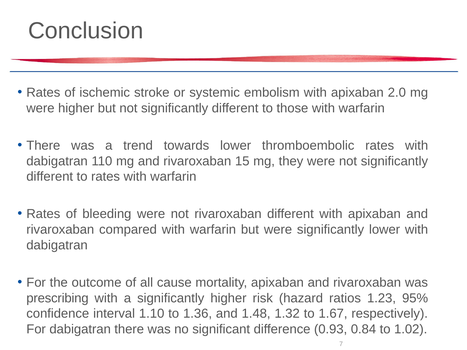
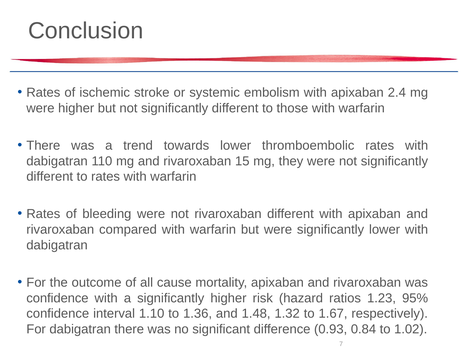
2.0: 2.0 -> 2.4
prescribing at (57, 298): prescribing -> confidence
